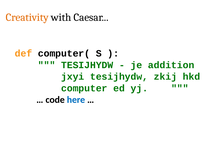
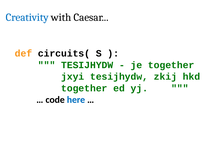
Creativity colour: orange -> blue
computer(: computer( -> circuits(
je addition: addition -> together
computer at (84, 88): computer -> together
